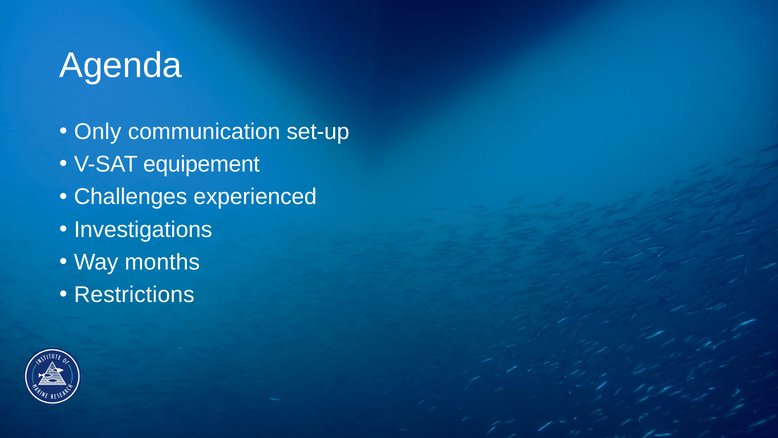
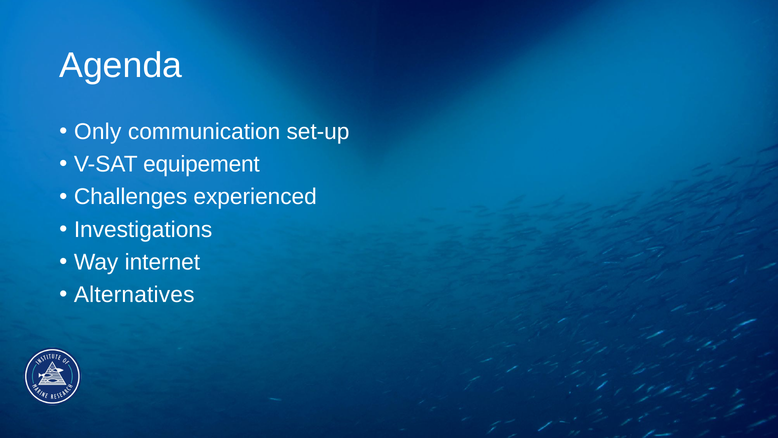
months: months -> internet
Restrictions: Restrictions -> Alternatives
